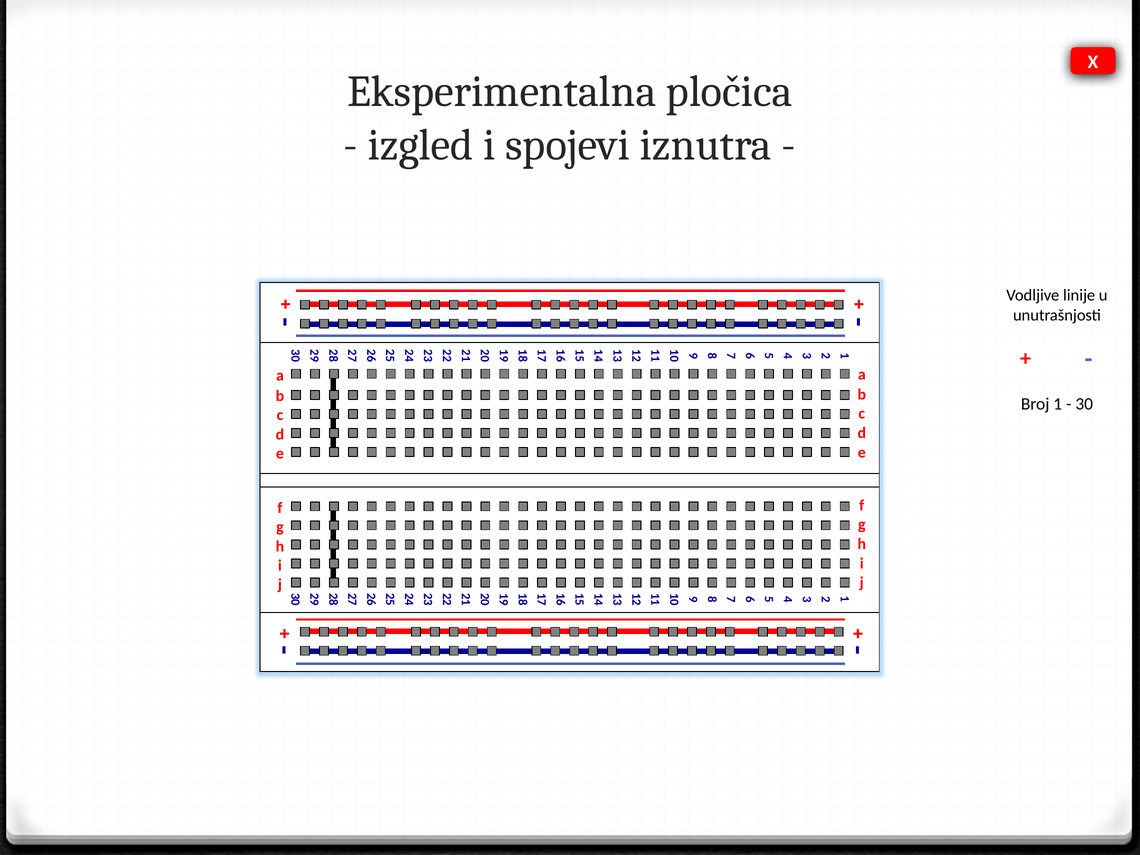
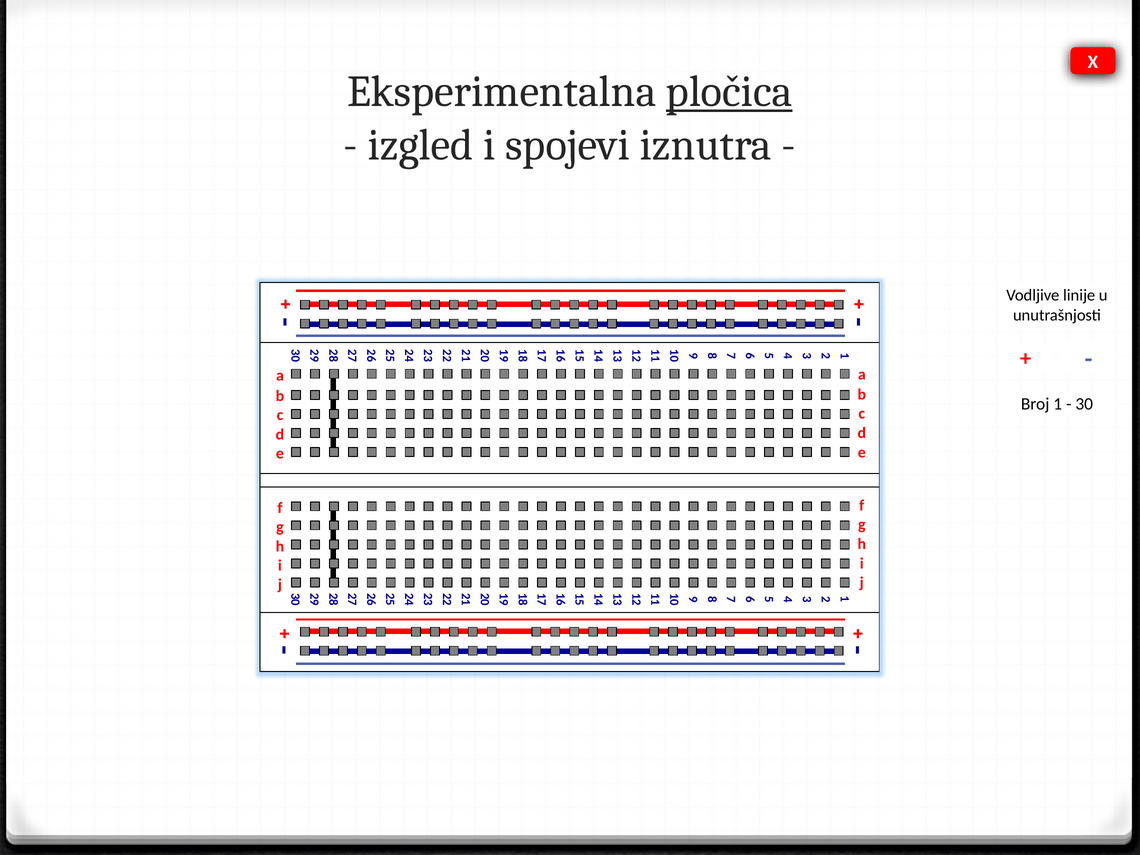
pločica underline: none -> present
